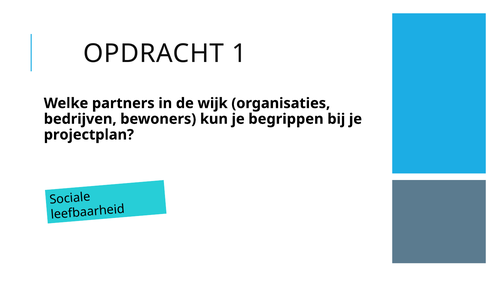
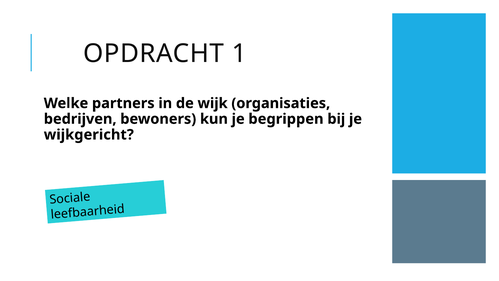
projectplan: projectplan -> wijkgericht
